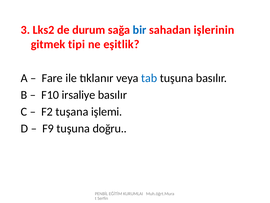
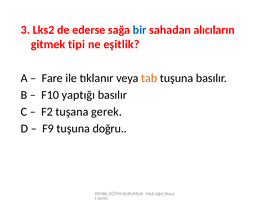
durum: durum -> ederse
işlerinin: işlerinin -> alıcıların
tab colour: blue -> orange
irsaliye: irsaliye -> yaptığı
işlemi: işlemi -> gerek
